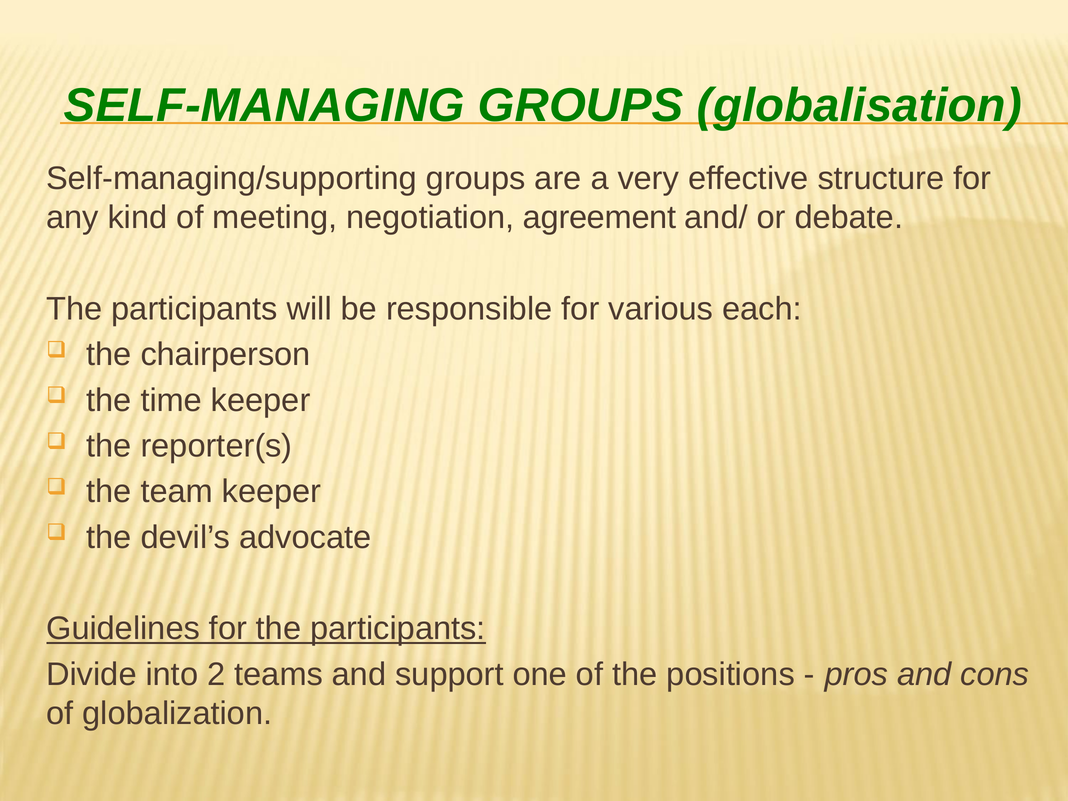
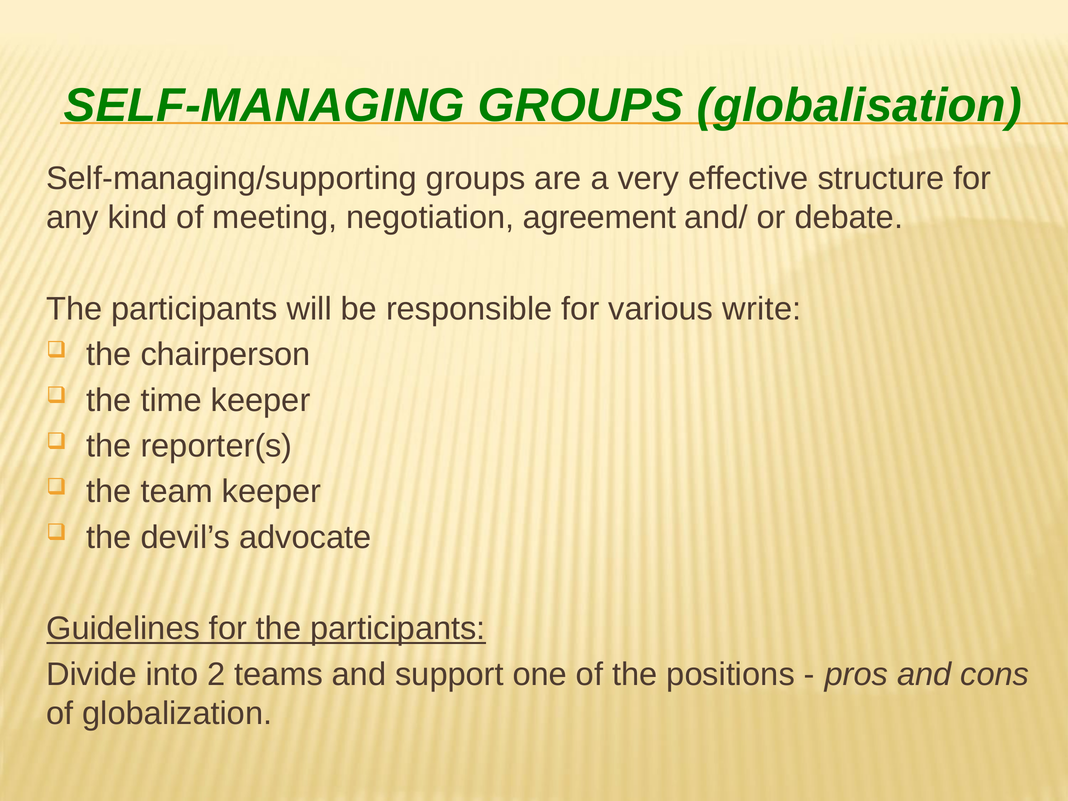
each: each -> write
